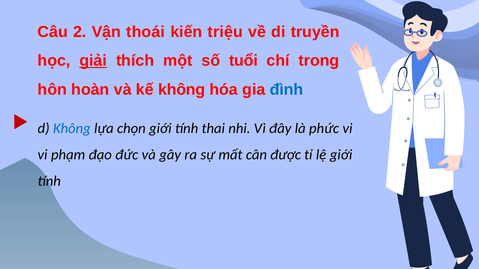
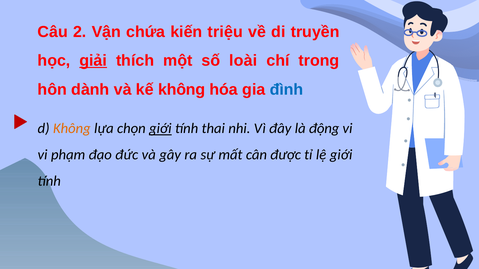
thoái: thoái -> chứa
tuổi: tuổi -> loài
hoàn: hoàn -> dành
Không at (72, 129) colour: blue -> orange
giới at (160, 129) underline: none -> present
phức: phức -> động
